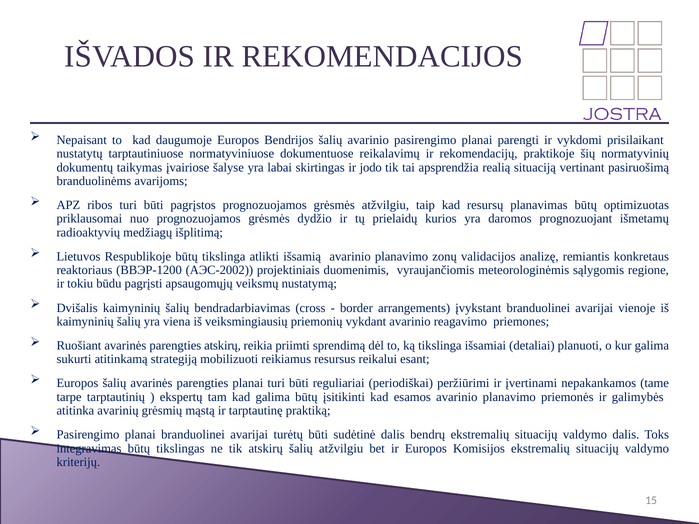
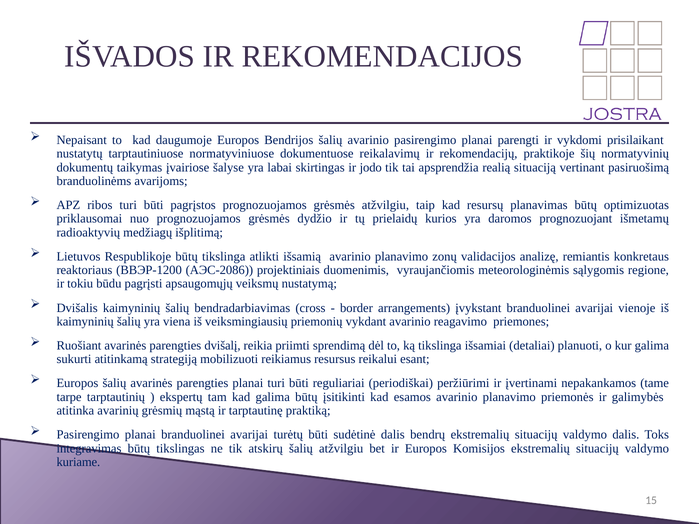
АЭС-2002: АЭС-2002 -> АЭС-2086
parengties atskirų: atskirų -> dvišalį
kriterijų: kriterijų -> kuriame
